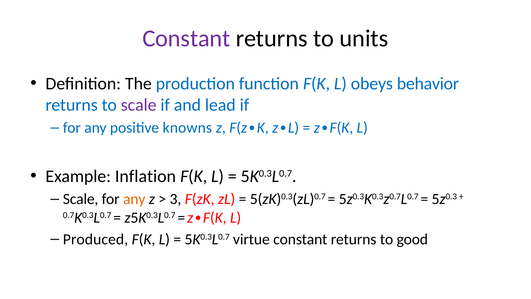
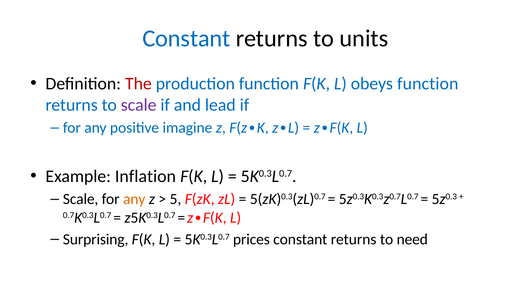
Constant at (186, 39) colour: purple -> blue
The colour: black -> red
obeys behavior: behavior -> function
knowns: knowns -> imagine
3: 3 -> 5
Produced: Produced -> Surprising
virtue: virtue -> prices
good: good -> need
